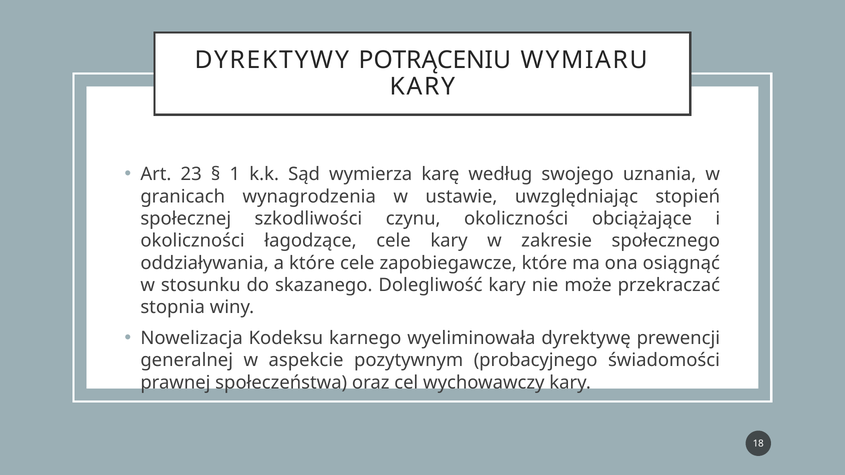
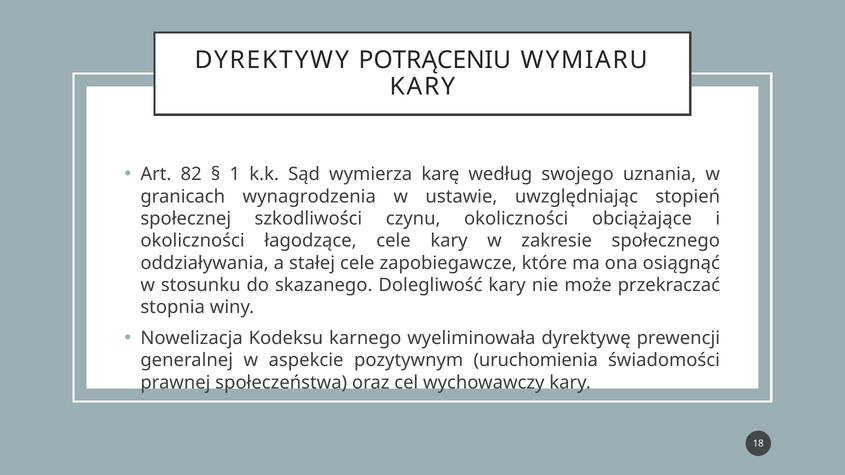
23: 23 -> 82
a które: które -> stałej
probacyjnego: probacyjnego -> uruchomienia
